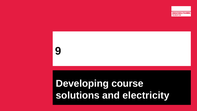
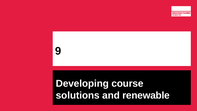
electricity: electricity -> renewable
